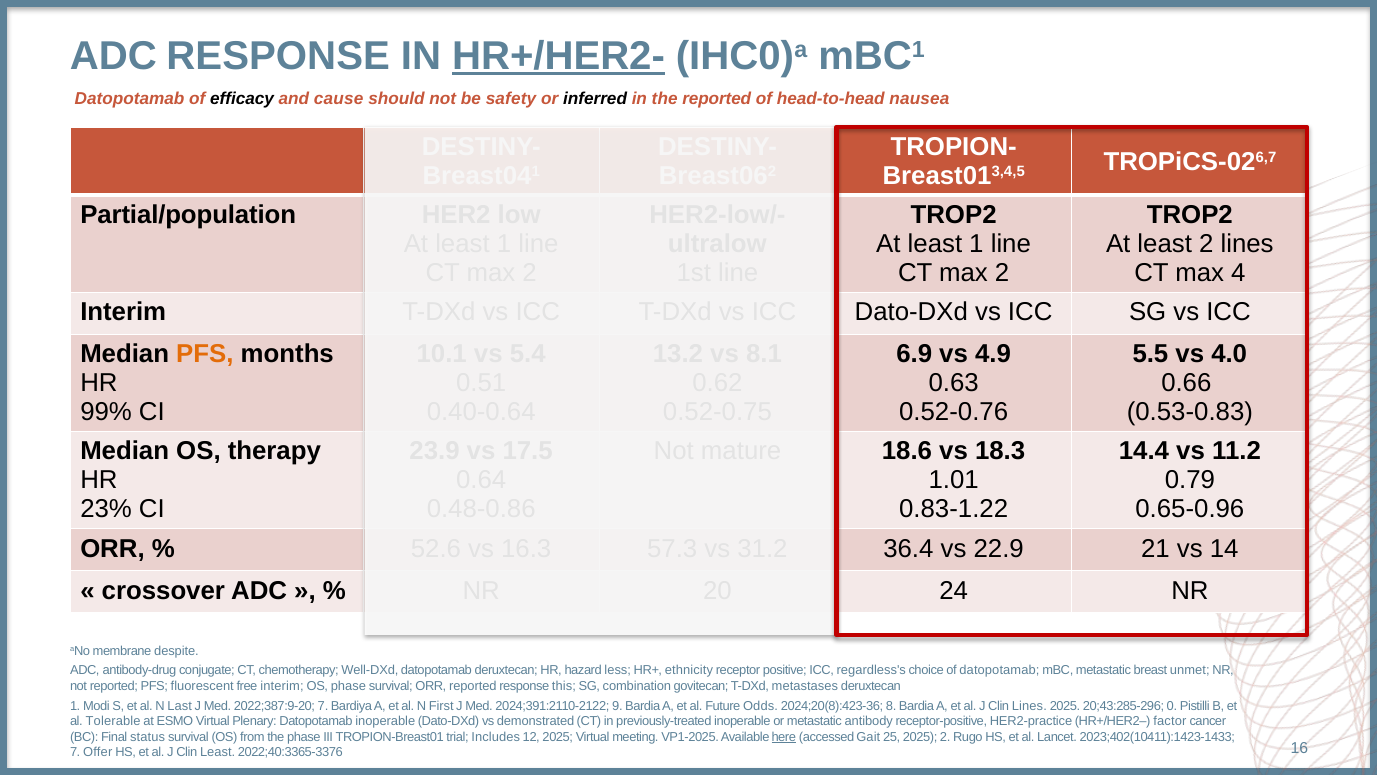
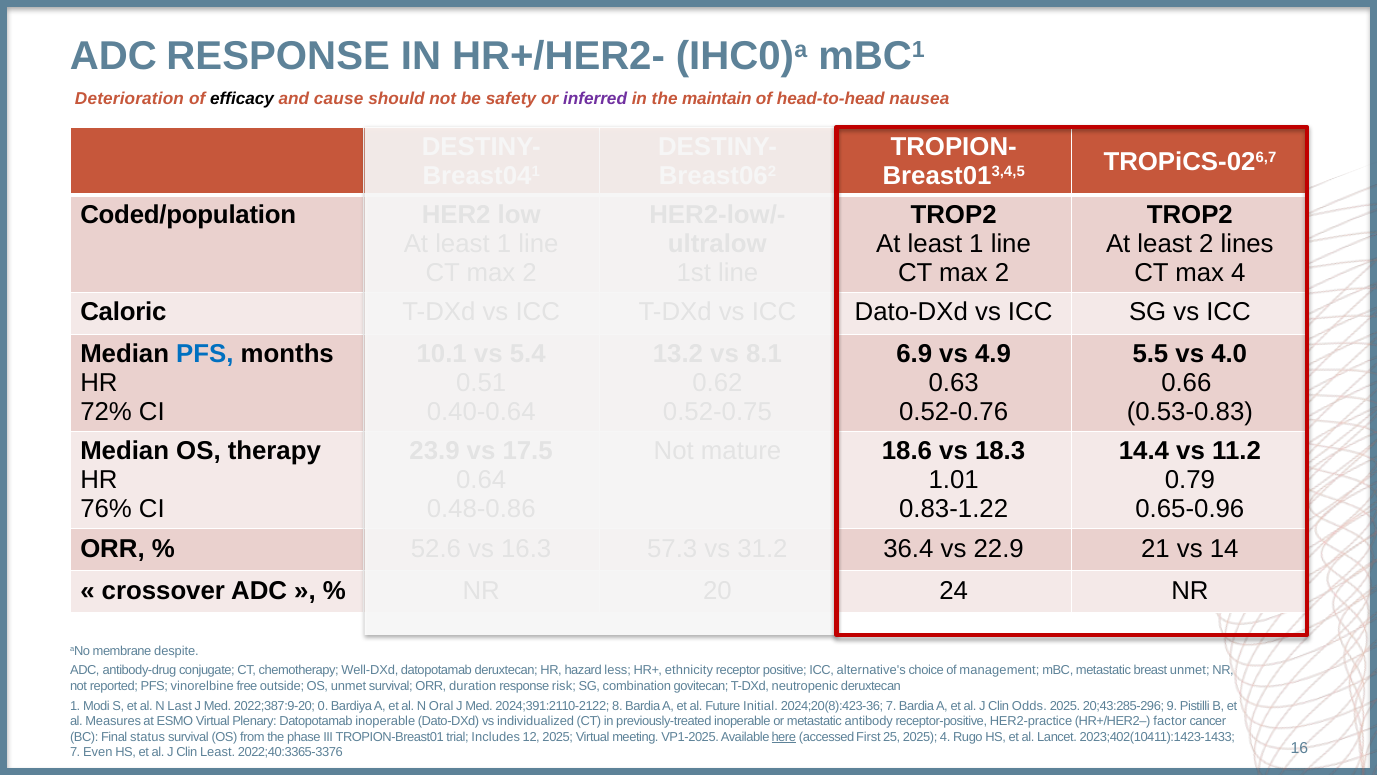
HR+/HER2- underline: present -> none
Datopotamab at (130, 99): Datopotamab -> Deterioration
inferred colour: black -> purple
the reported: reported -> maintain
Partial/population: Partial/population -> Coded/population
Interim at (123, 312): Interim -> Caloric
PFS at (205, 354) colour: orange -> blue
99%: 99% -> 72%
23%: 23% -> 76%
regardless's: regardless's -> alternative's
of datopotamab: datopotamab -> management
fluorescent: fluorescent -> vinorelbine
free interim: interim -> outside
OS phase: phase -> unmet
ORR reported: reported -> duration
this: this -> risk
metastases: metastases -> neutropenic
2022;387:9-20 7: 7 -> 0
First: First -> Oral
9: 9 -> 8
Odds: Odds -> Initial
2024;20(8):423-36 8: 8 -> 7
Clin Lines: Lines -> Odds
0: 0 -> 9
Tolerable: Tolerable -> Measures
demonstrated: demonstrated -> individualized
Gait: Gait -> First
2025 2: 2 -> 4
Offer: Offer -> Even
